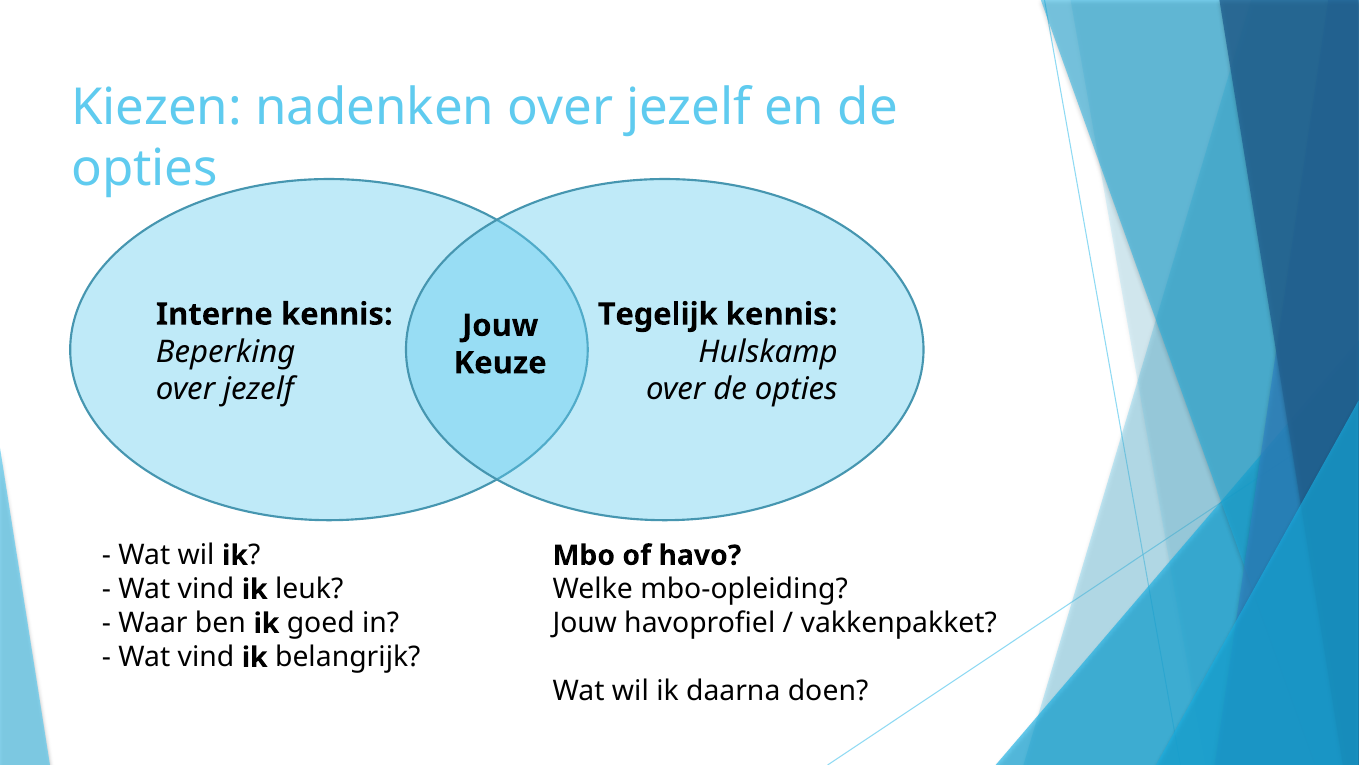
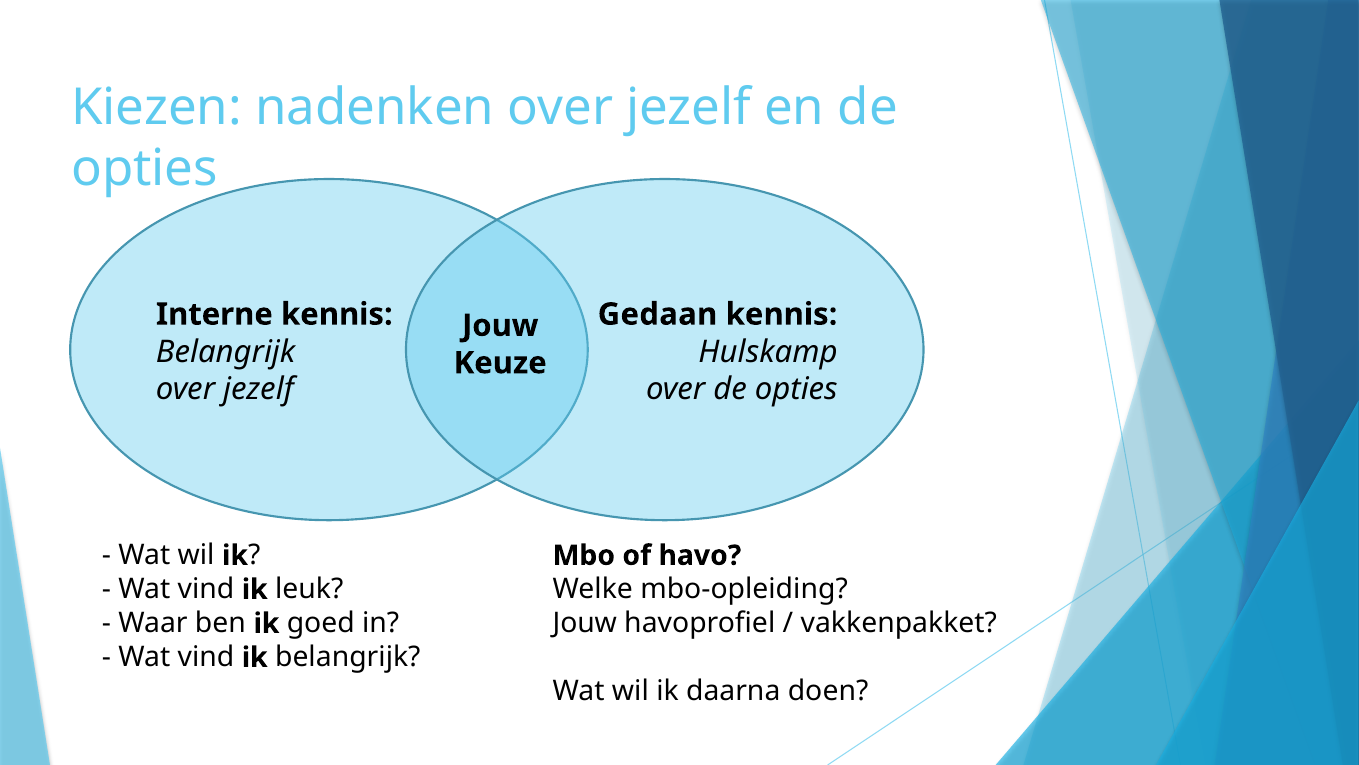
Tegelijk: Tegelijk -> Gedaan
Beperking at (226, 352): Beperking -> Belangrijk
